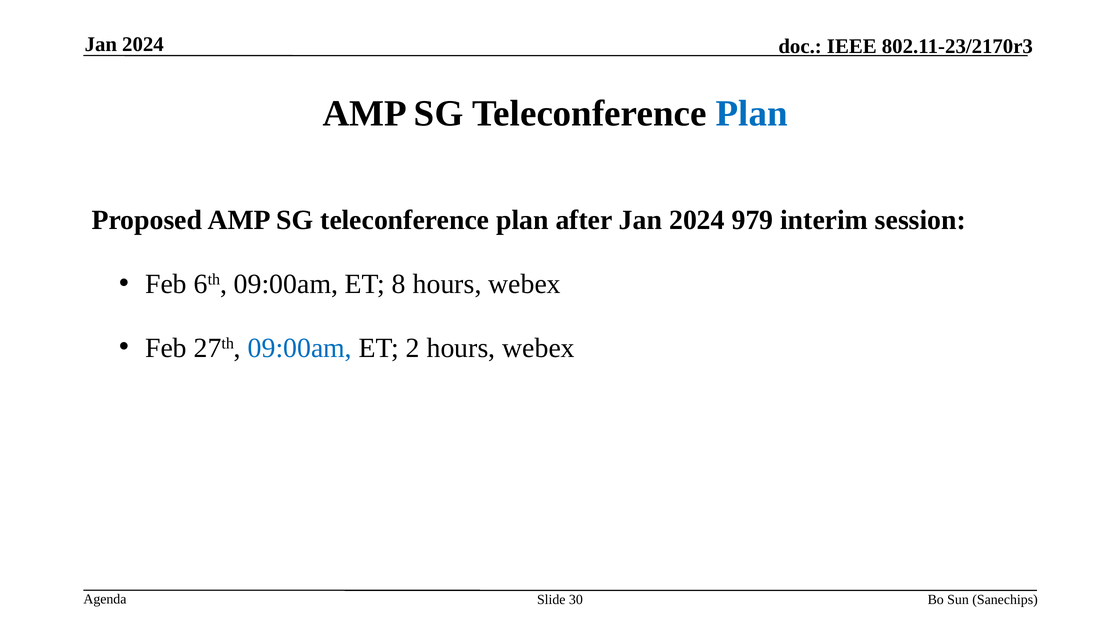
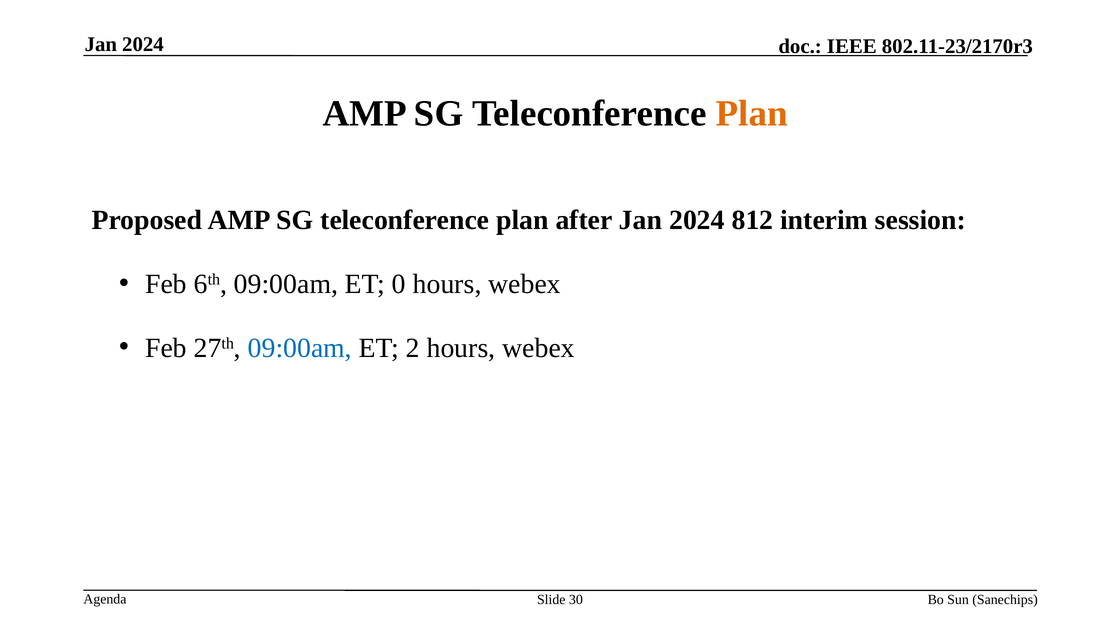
Plan at (752, 114) colour: blue -> orange
979: 979 -> 812
8: 8 -> 0
